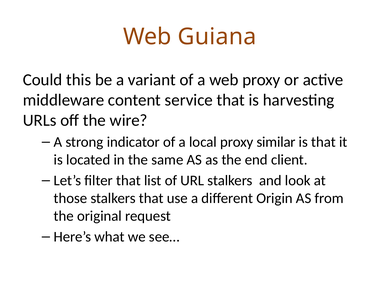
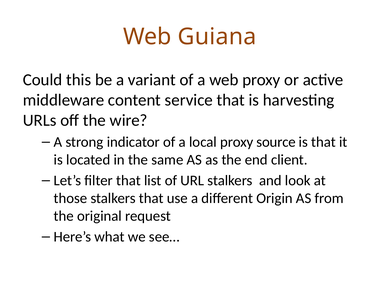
similar: similar -> source
